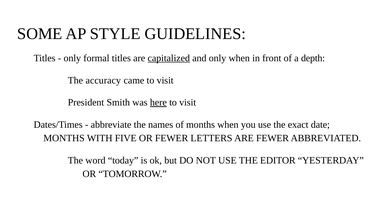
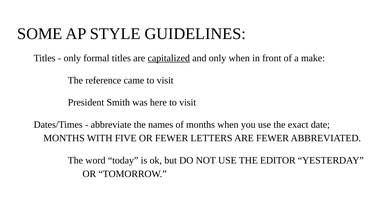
depth: depth -> make
accuracy: accuracy -> reference
here underline: present -> none
